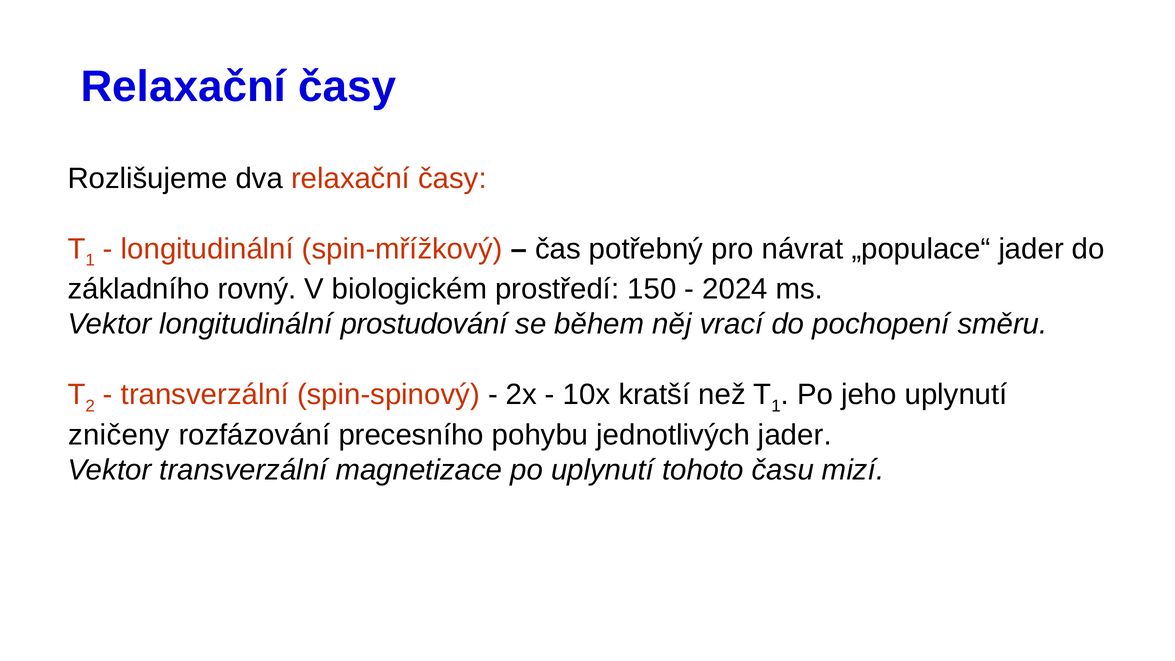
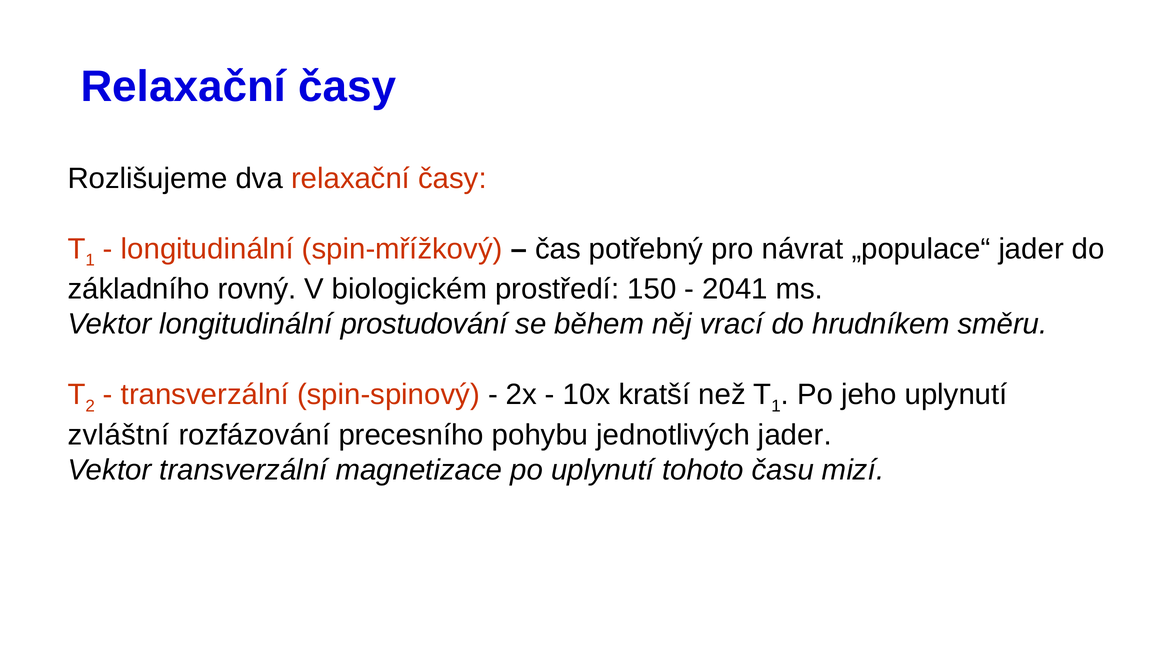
2024: 2024 -> 2041
pochopení: pochopení -> hrudníkem
zničeny: zničeny -> zvláštní
